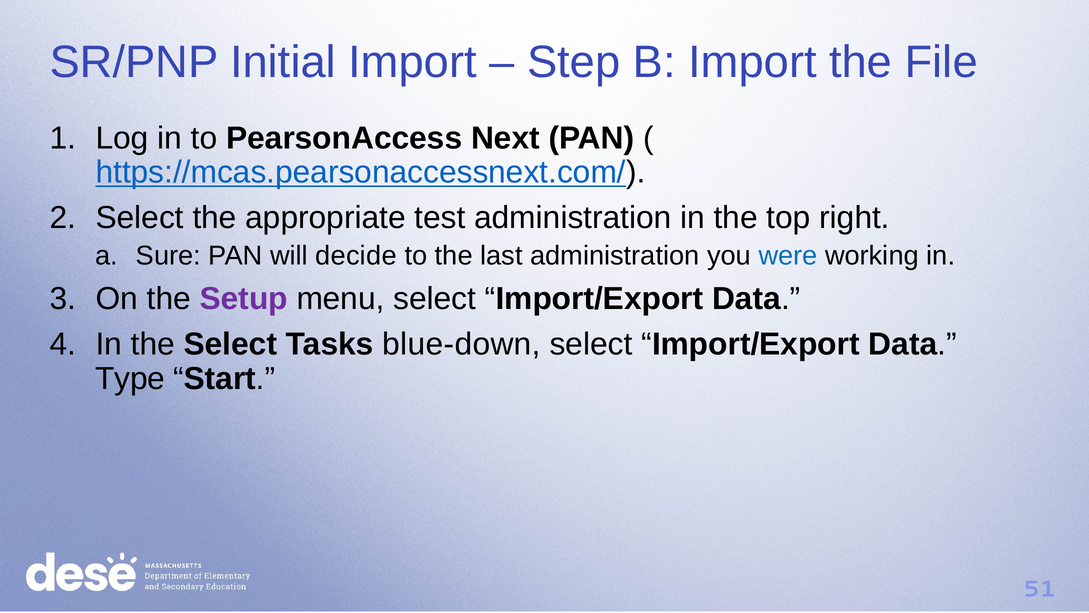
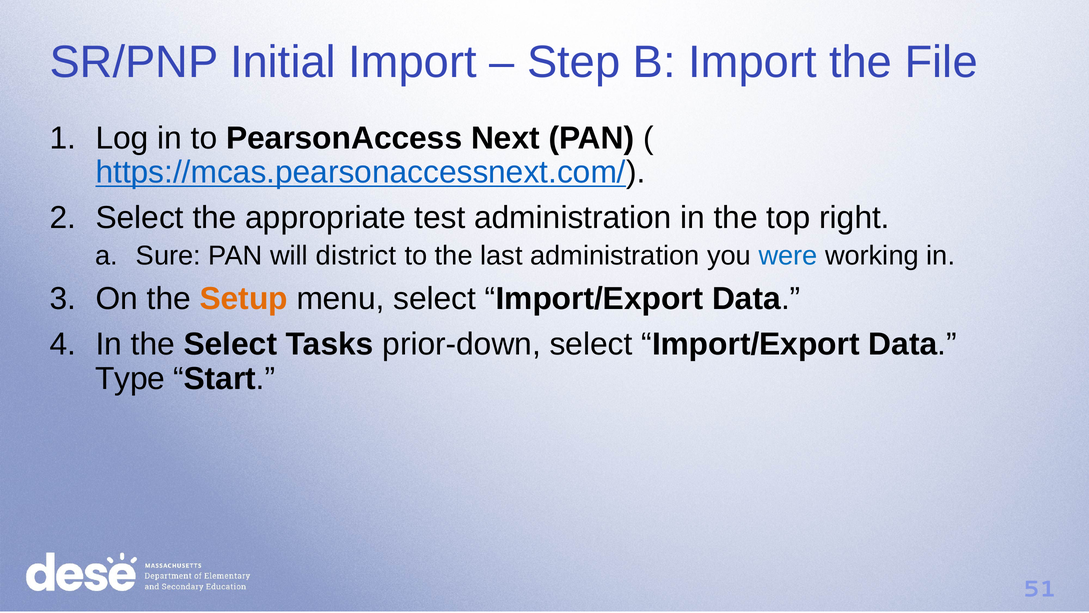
decide: decide -> district
Setup colour: purple -> orange
blue-down: blue-down -> prior-down
